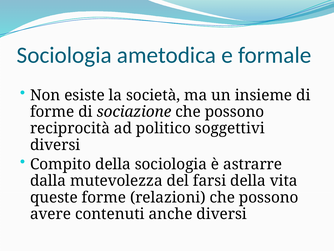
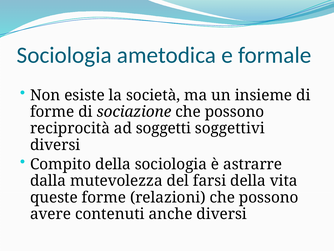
politico: politico -> soggetti
